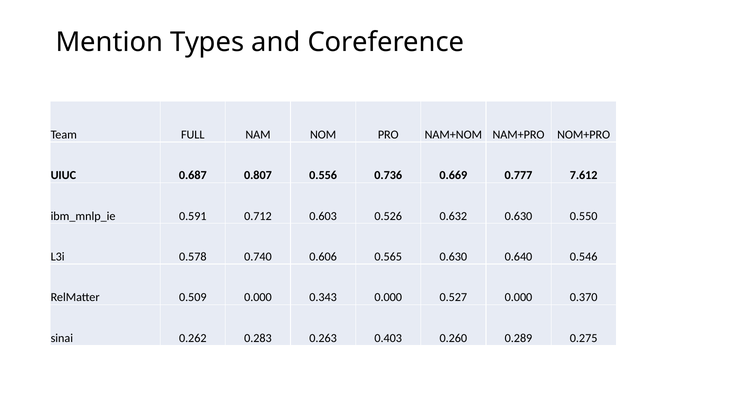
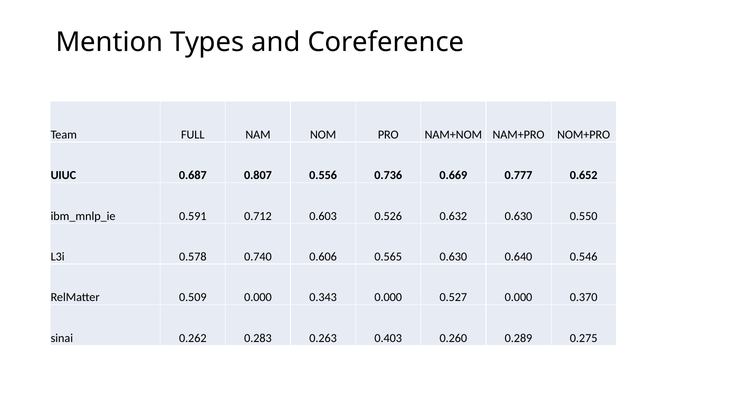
7.612: 7.612 -> 0.652
